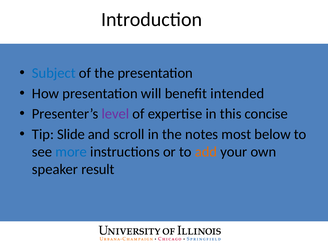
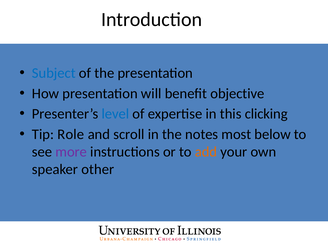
intended: intended -> objective
level colour: purple -> blue
concise: concise -> clicking
Slide: Slide -> Role
more colour: blue -> purple
result: result -> other
